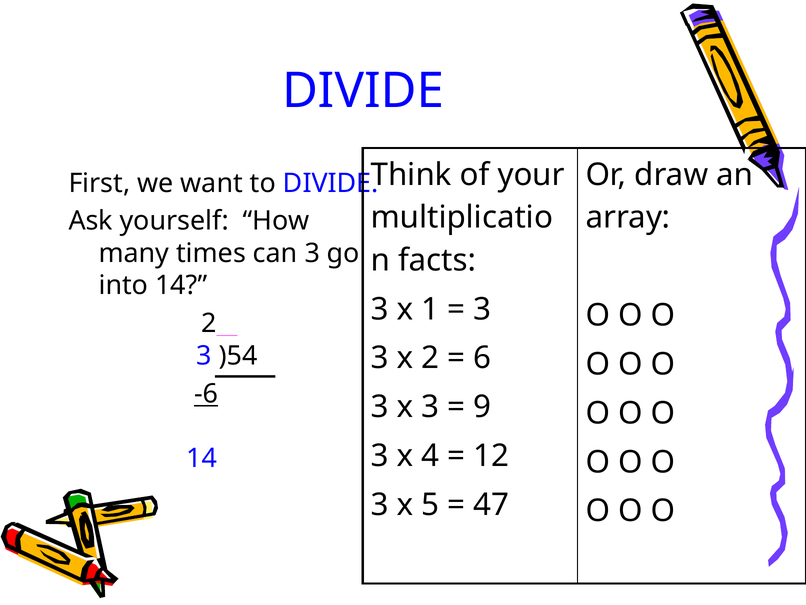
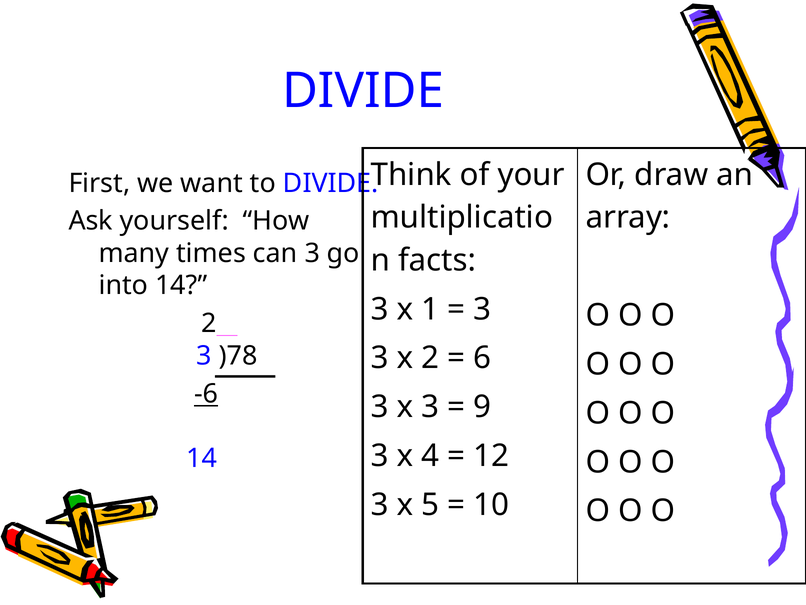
)54: )54 -> )78
47: 47 -> 10
